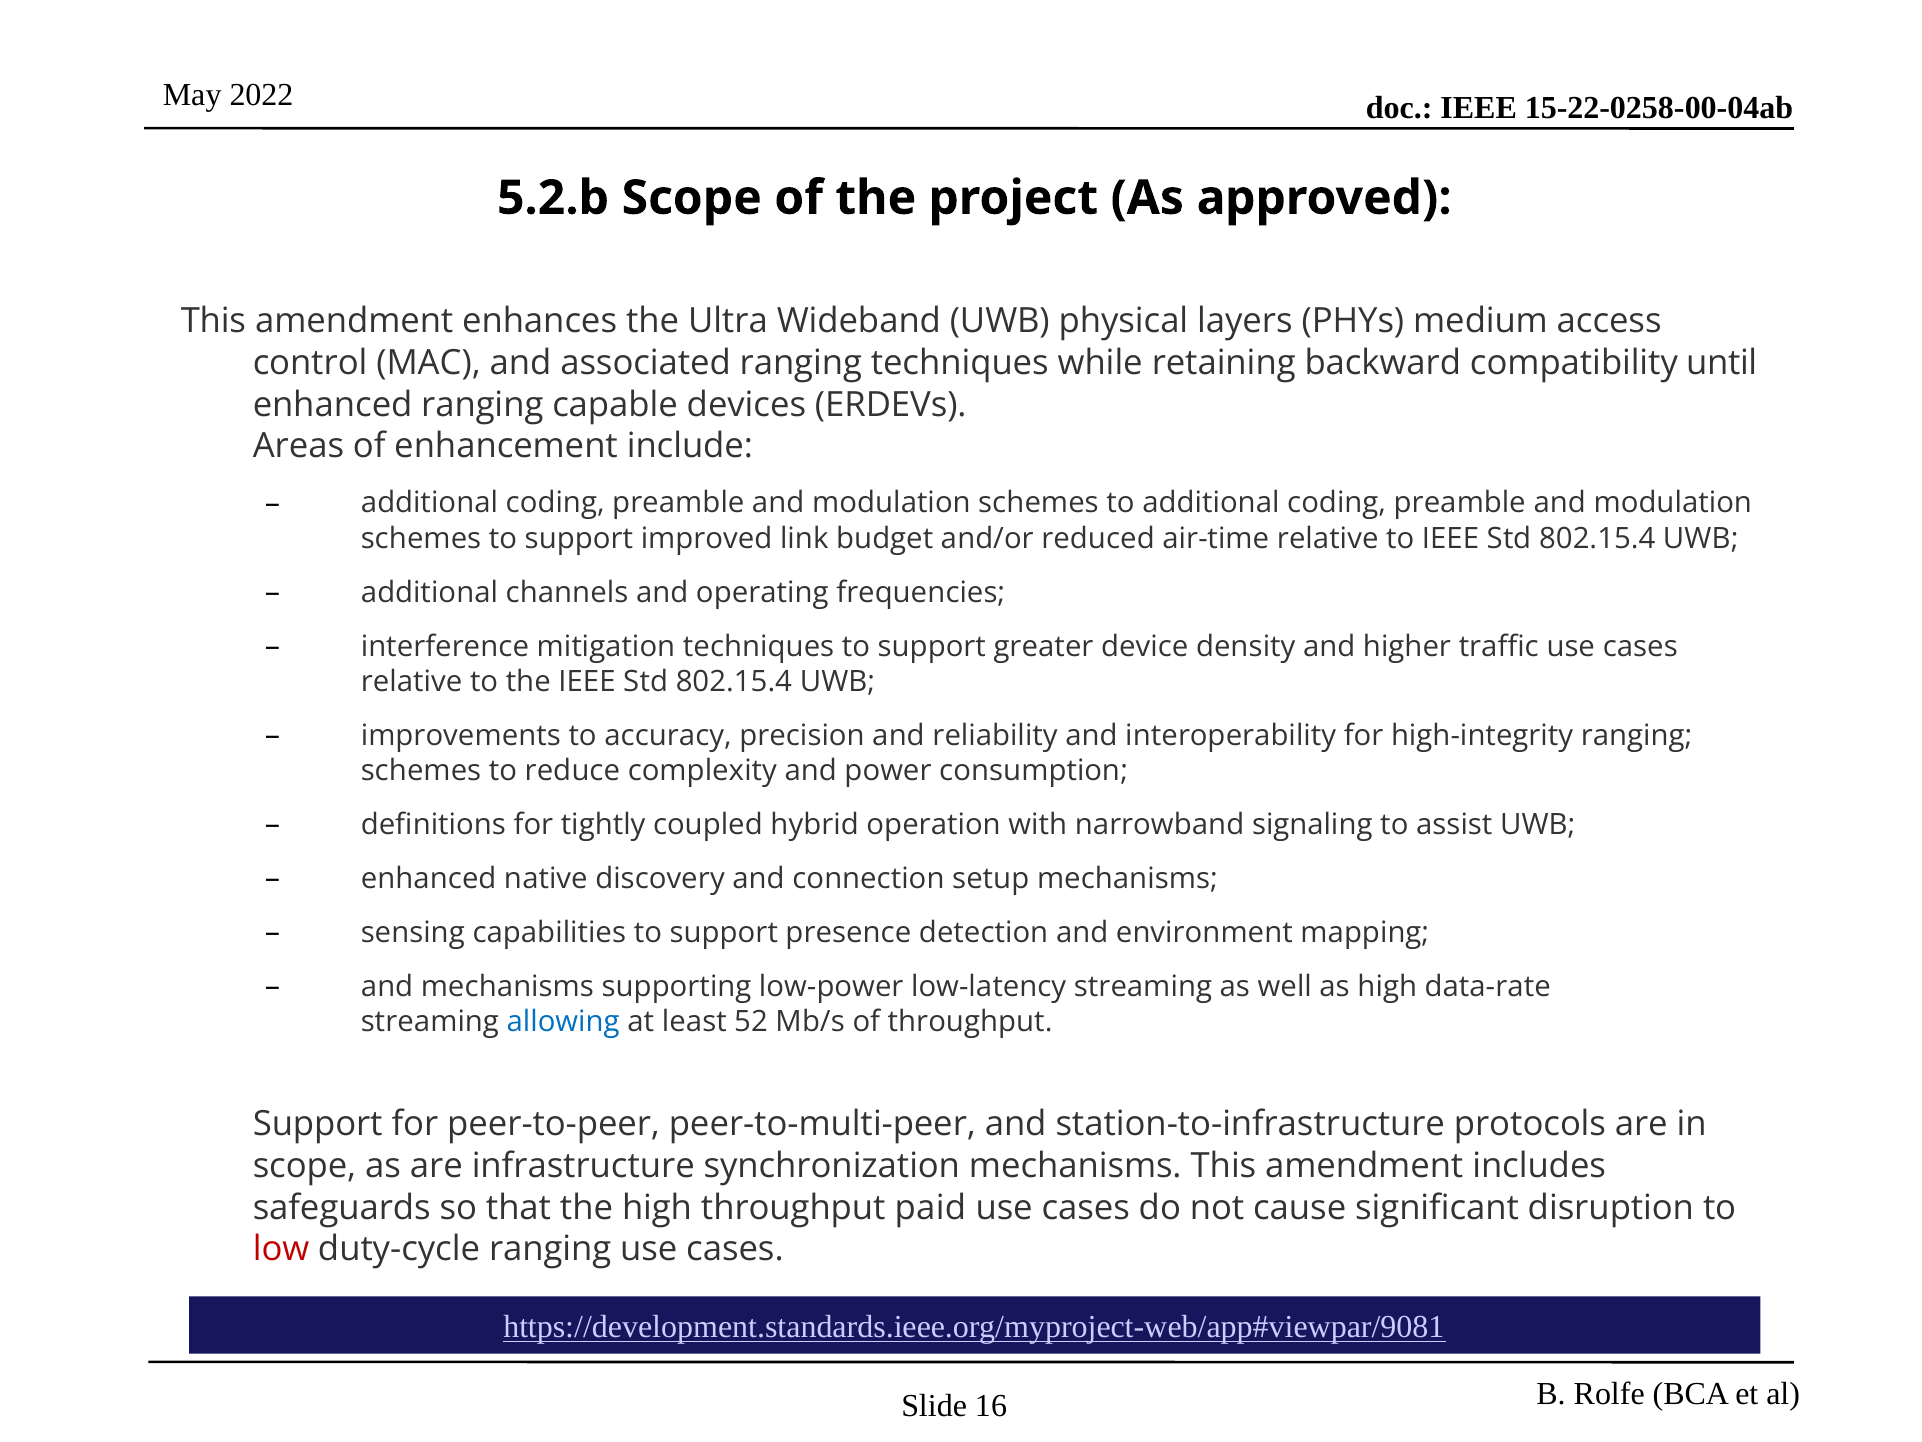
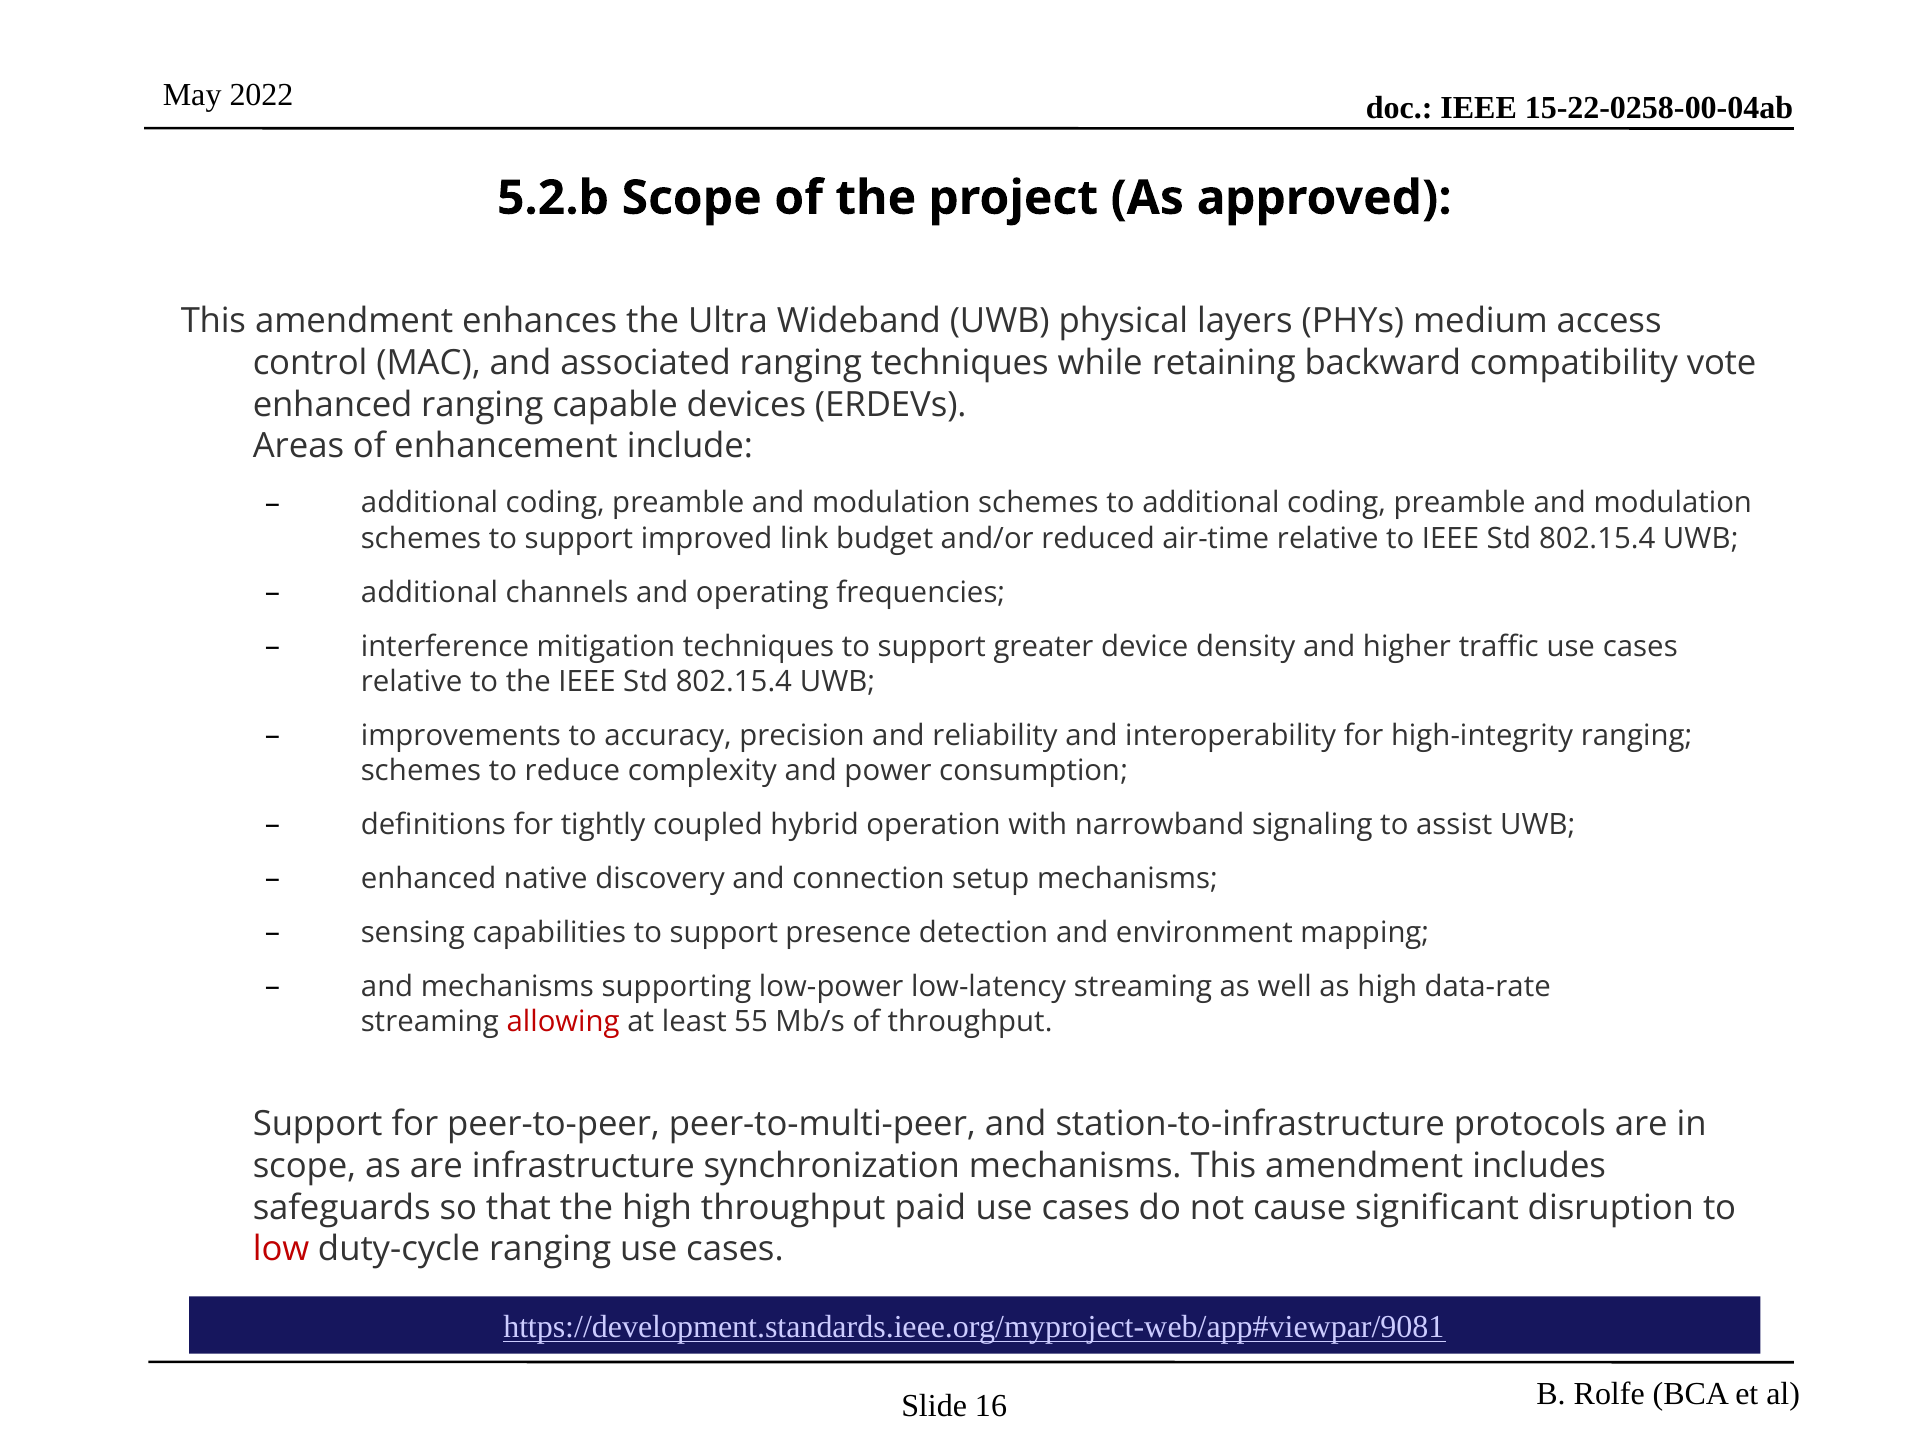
until: until -> vote
allowing colour: blue -> red
52: 52 -> 55
